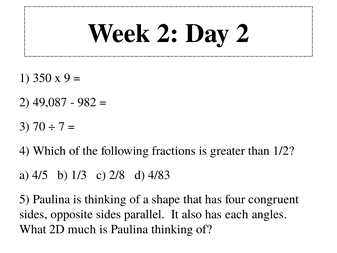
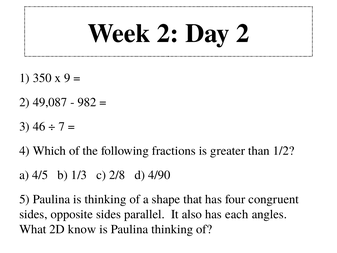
70: 70 -> 46
4/83: 4/83 -> 4/90
much: much -> know
